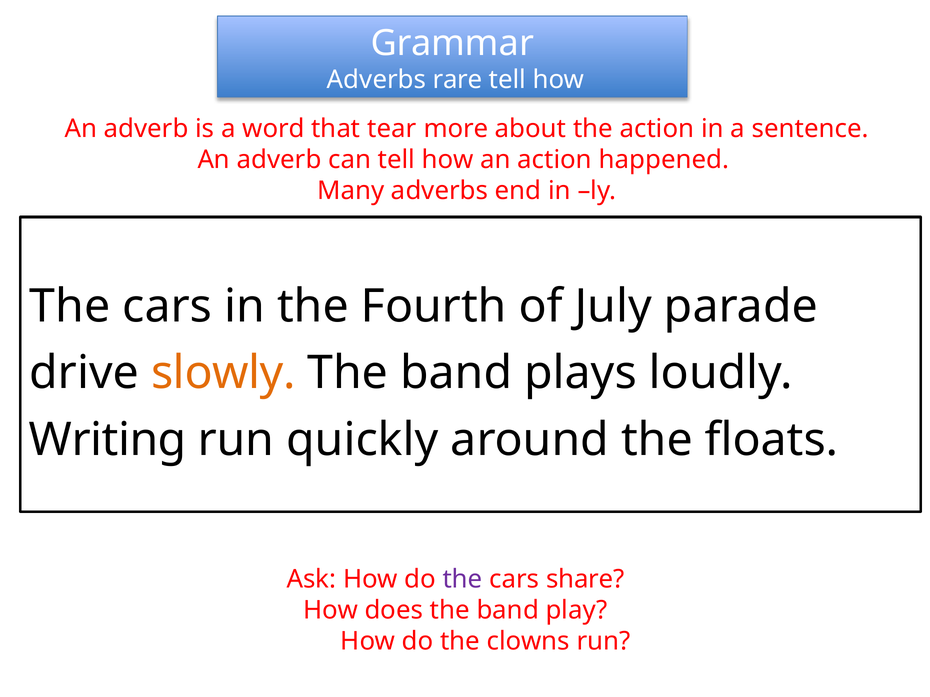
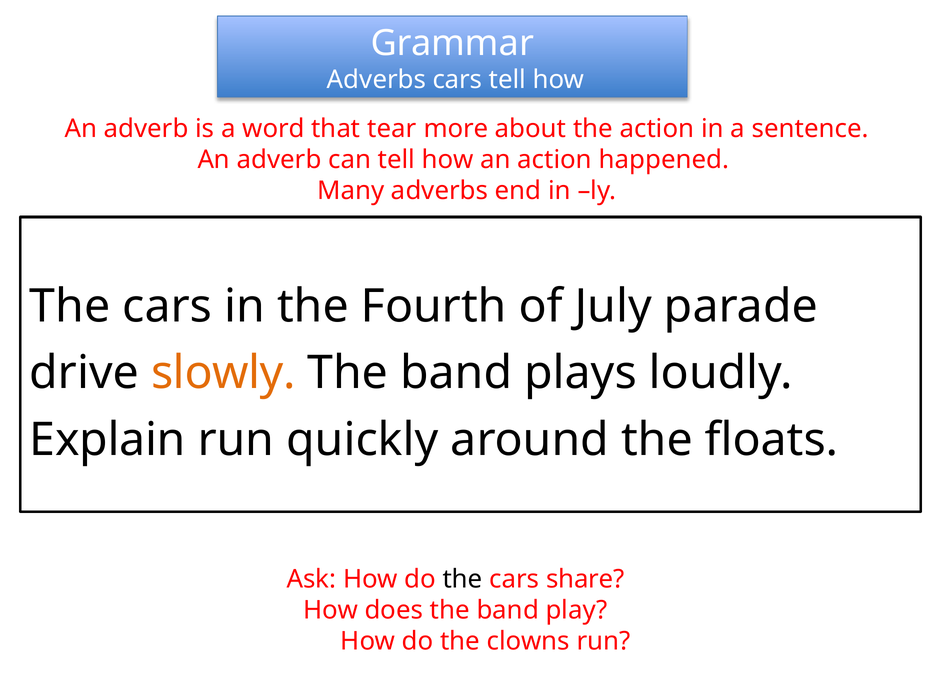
Adverbs rare: rare -> cars
Writing: Writing -> Explain
the at (463, 580) colour: purple -> black
